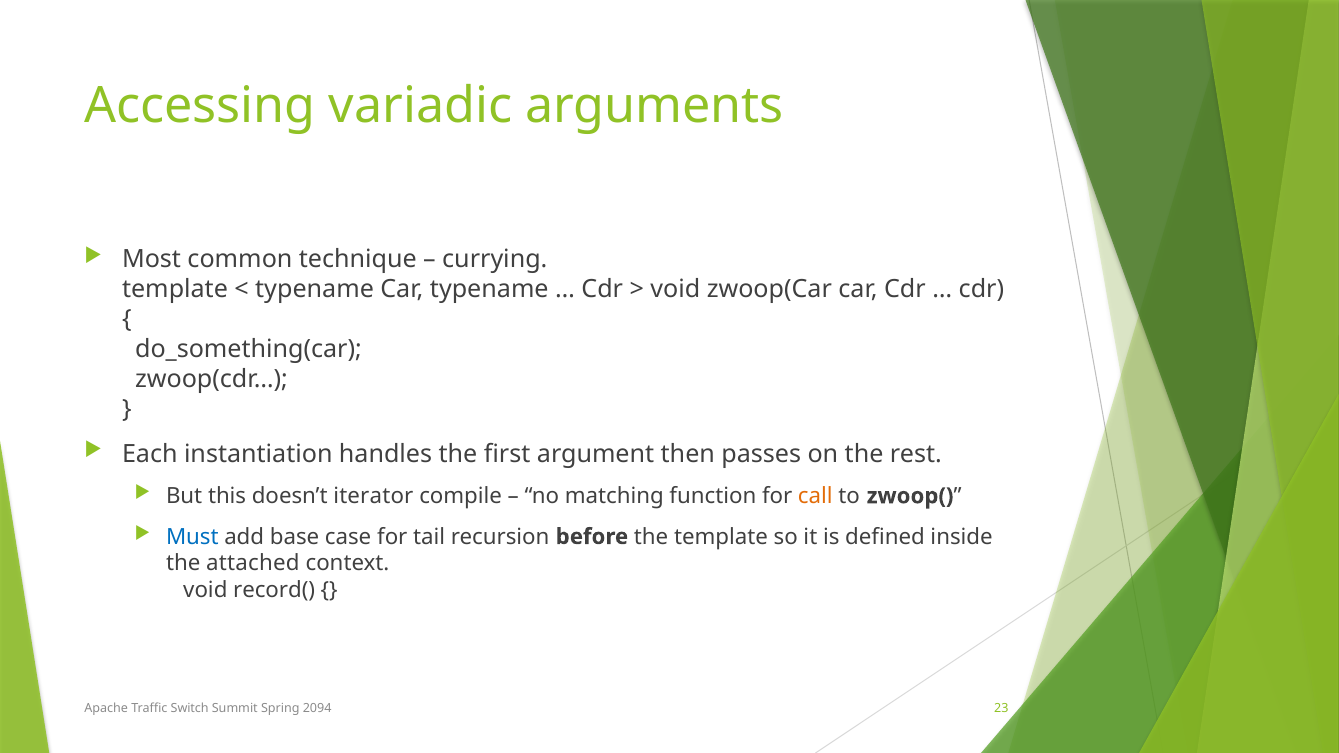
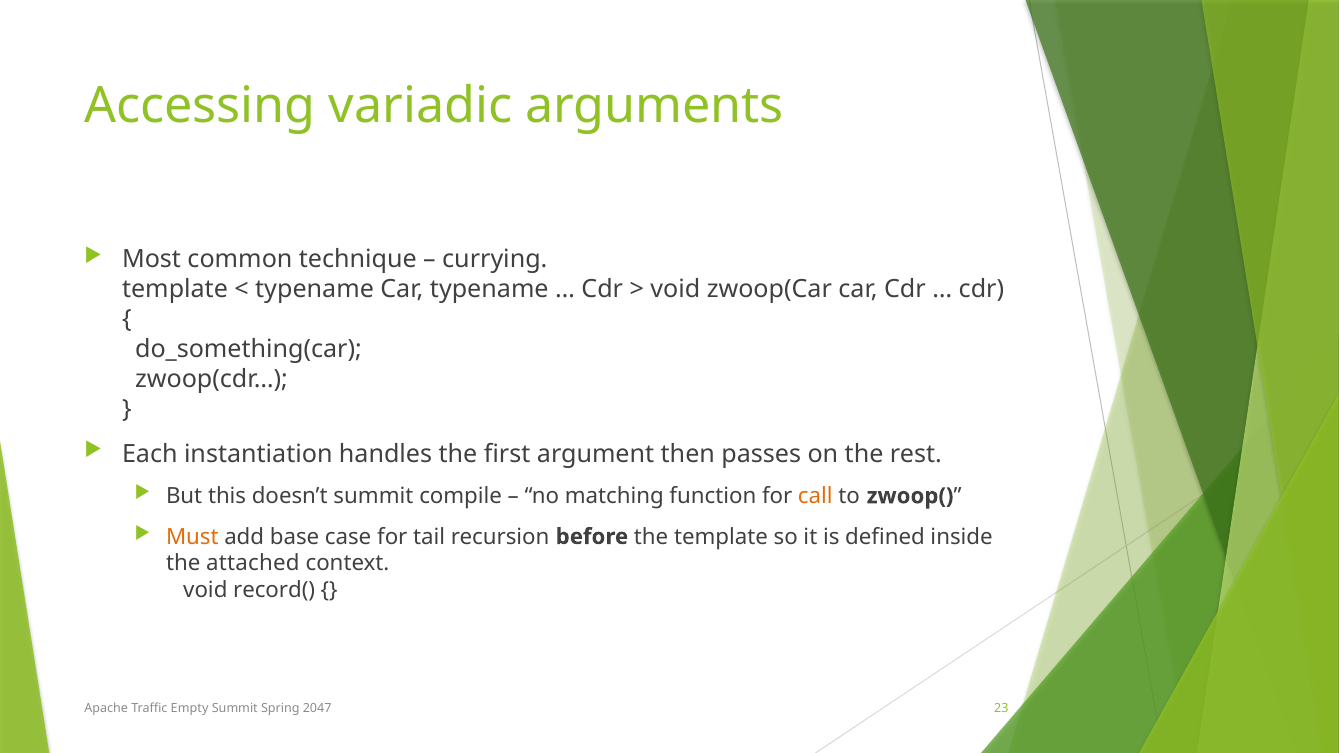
doesn’t iterator: iterator -> summit
Must colour: blue -> orange
Switch: Switch -> Empty
2094: 2094 -> 2047
